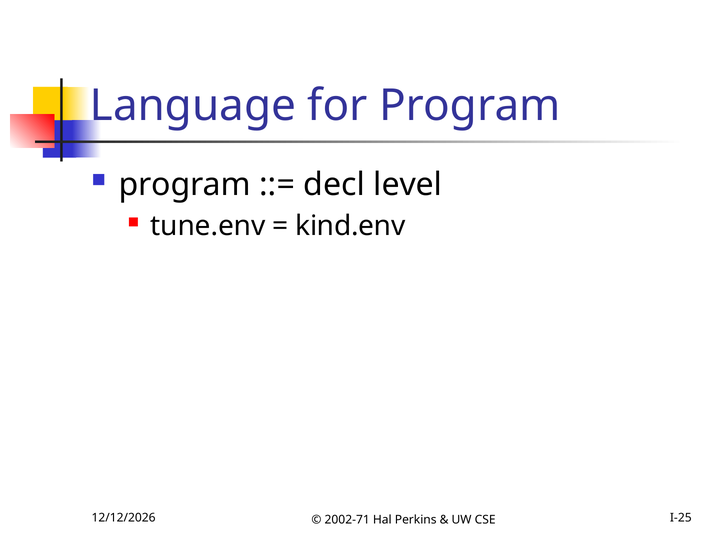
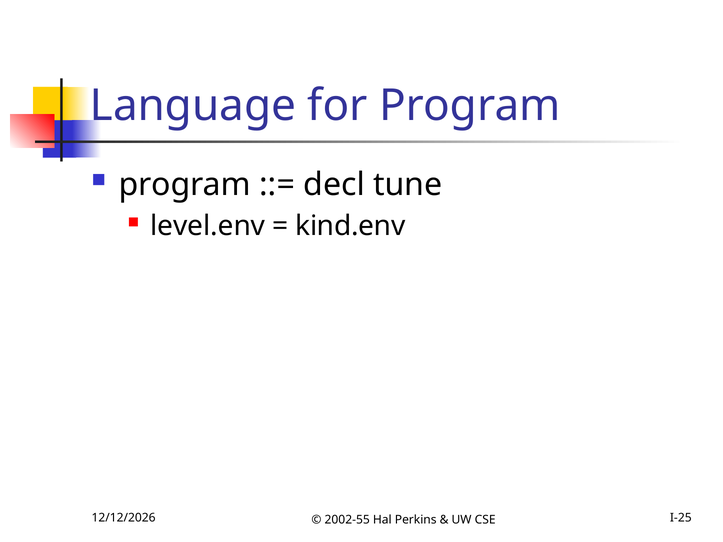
level: level -> tune
tune.env: tune.env -> level.env
2002-71: 2002-71 -> 2002-55
